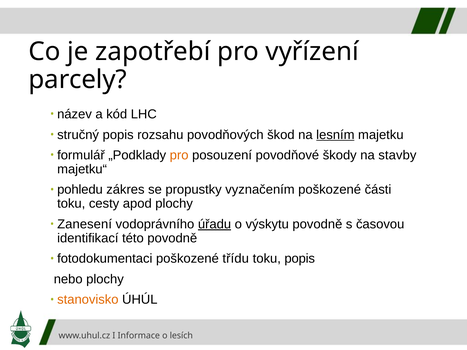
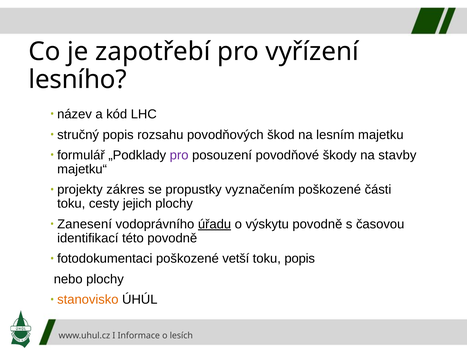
parcely: parcely -> lesního
lesním underline: present -> none
pro at (179, 155) colour: orange -> purple
pohledu: pohledu -> projekty
apod: apod -> jejich
třídu: třídu -> vetší
